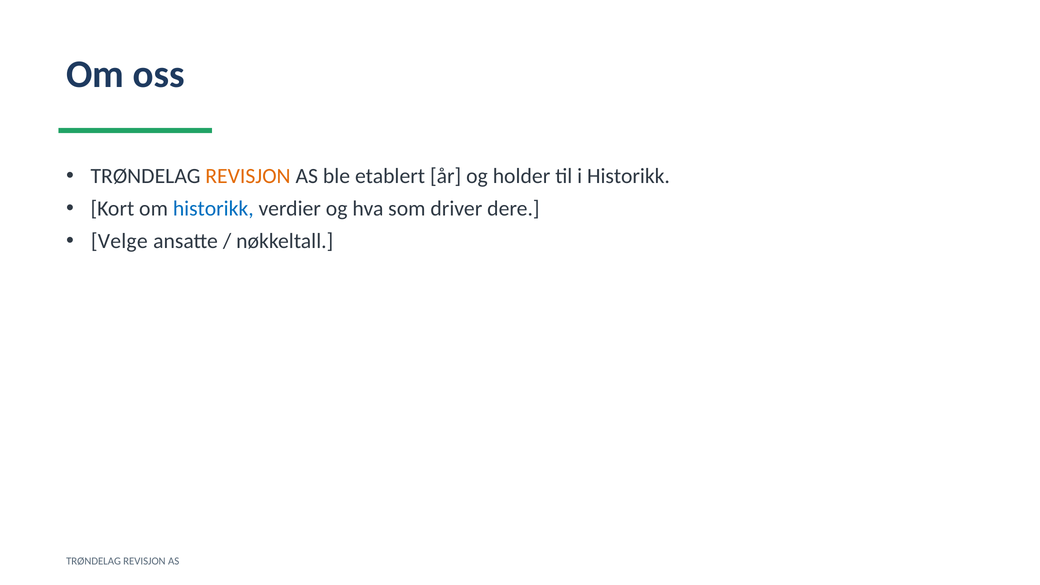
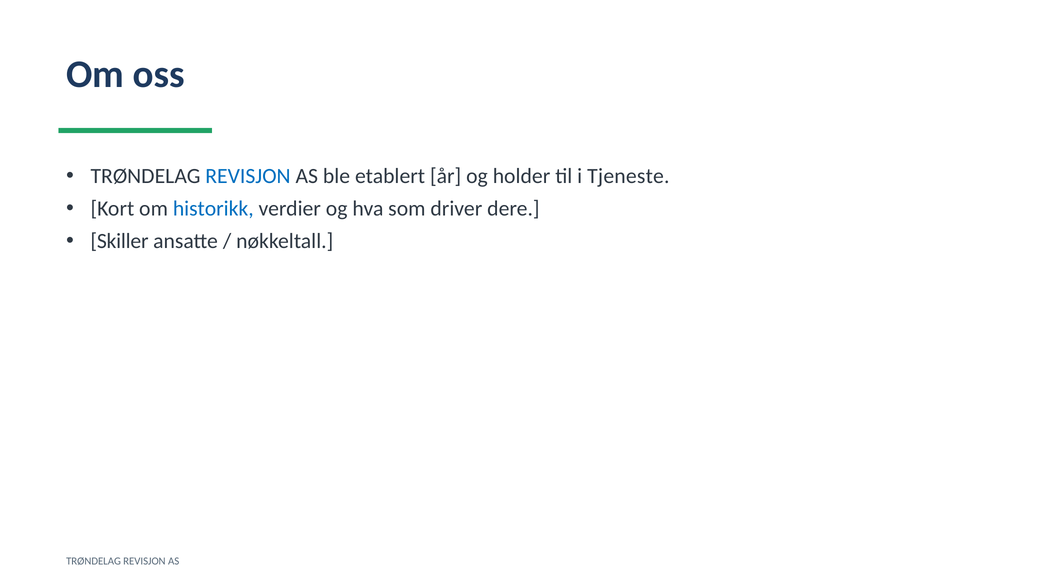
REVISJON at (248, 176) colour: orange -> blue
i Historikk: Historikk -> Tjeneste
Velge: Velge -> Skiller
